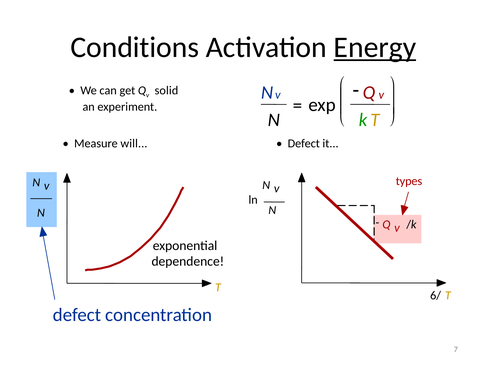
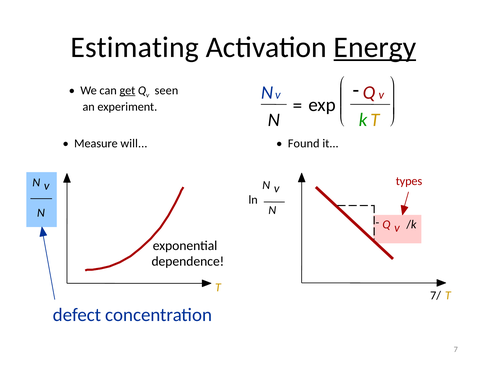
Conditions: Conditions -> Estimating
get underline: none -> present
solid: solid -> seen
Defect at (304, 143): Defect -> Found
6/: 6/ -> 7/
